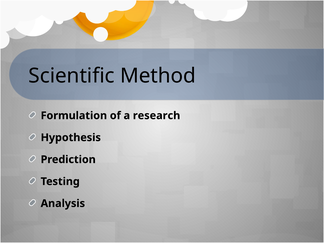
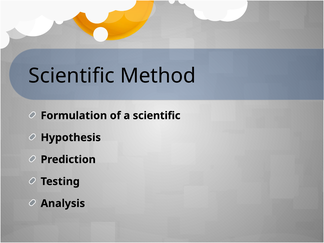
a research: research -> scientific
